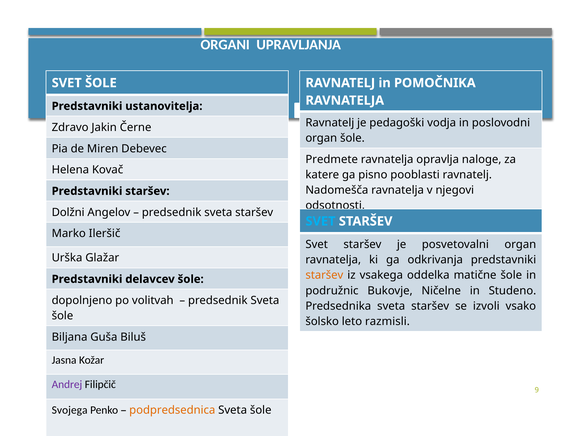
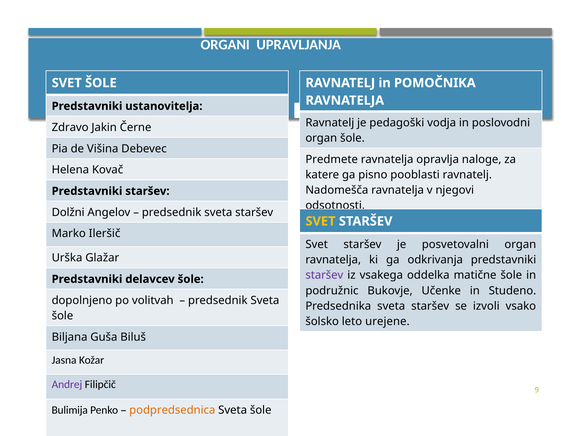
Miren: Miren -> Višina
SVET at (321, 221) colour: light blue -> yellow
staršev at (324, 275) colour: orange -> purple
Ničelne: Ničelne -> Učenke
razmisli: razmisli -> urejene
Svojega: Svojega -> Bulimija
